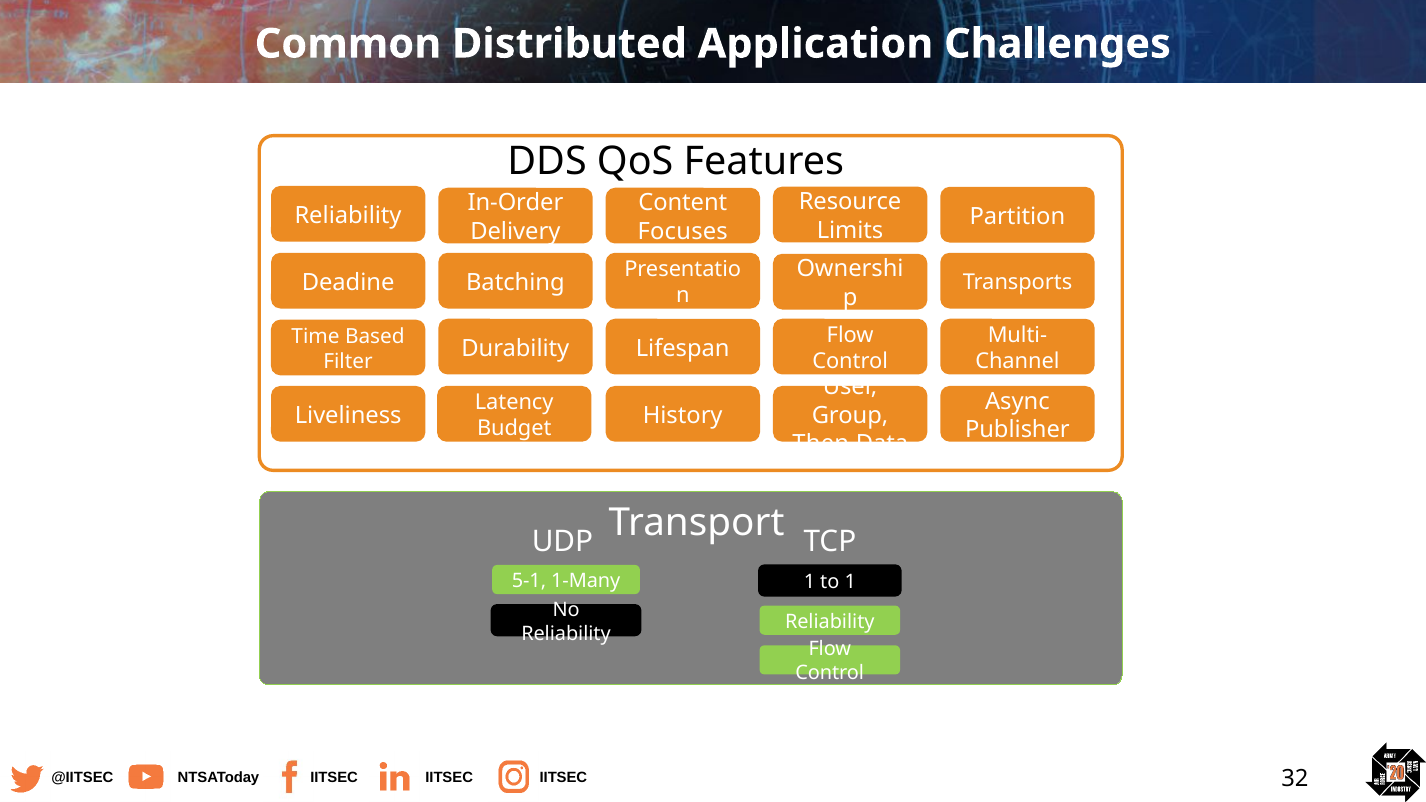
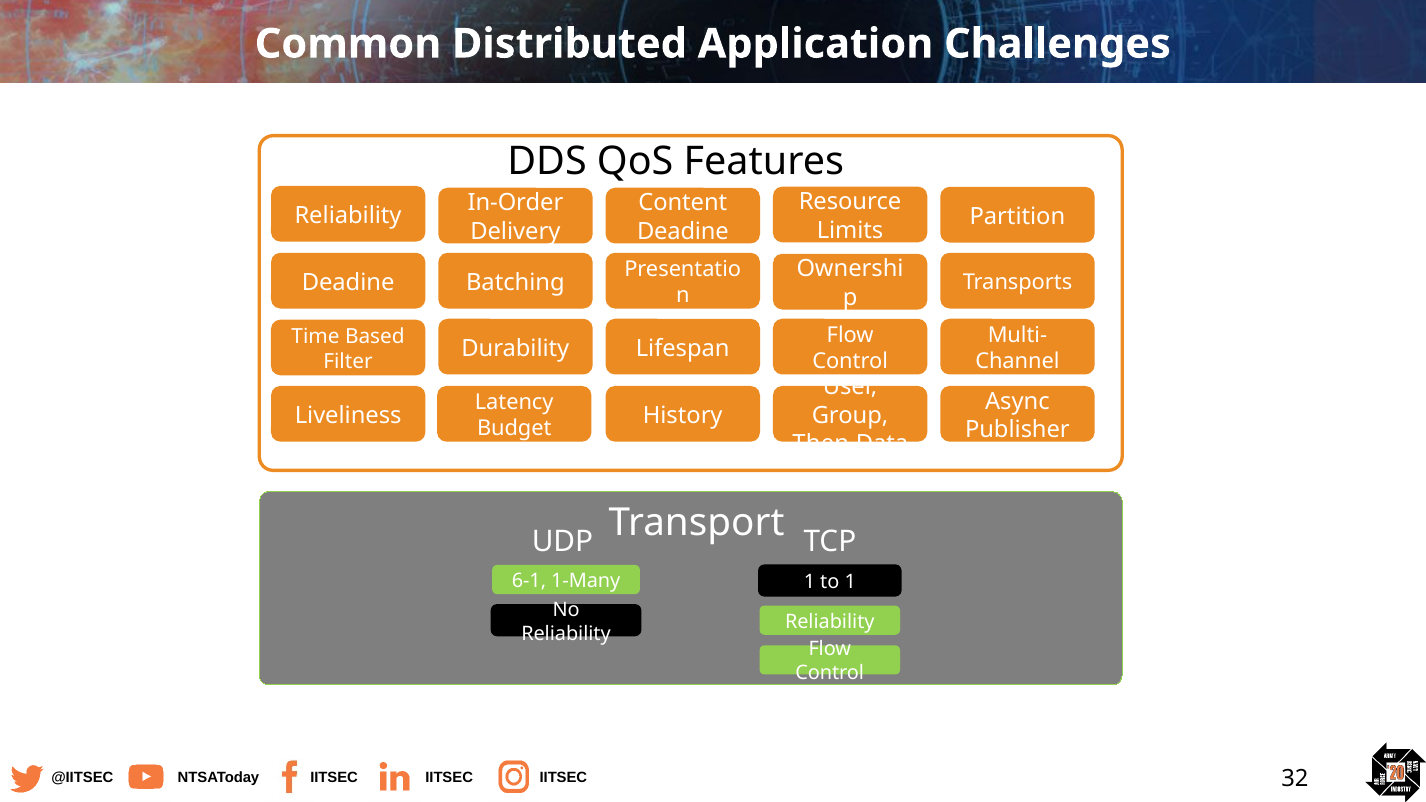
Focuses at (683, 232): Focuses -> Deadine
5-1: 5-1 -> 6-1
